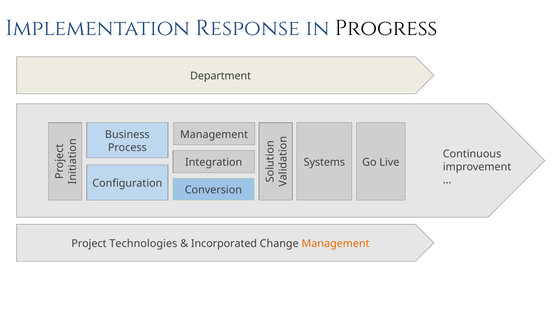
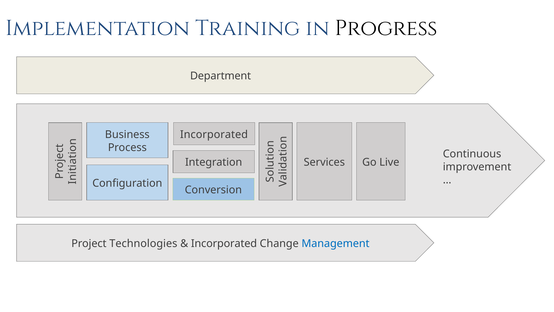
Response: Response -> Training
Management at (214, 134): Management -> Incorporated
Systems: Systems -> Services
Management at (336, 243) colour: orange -> blue
